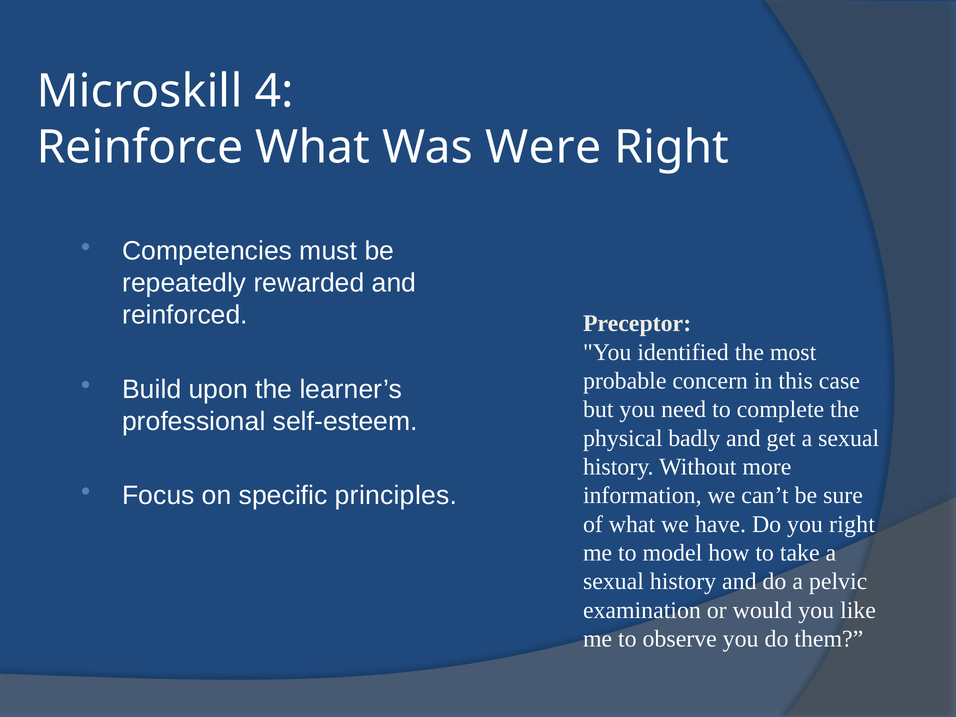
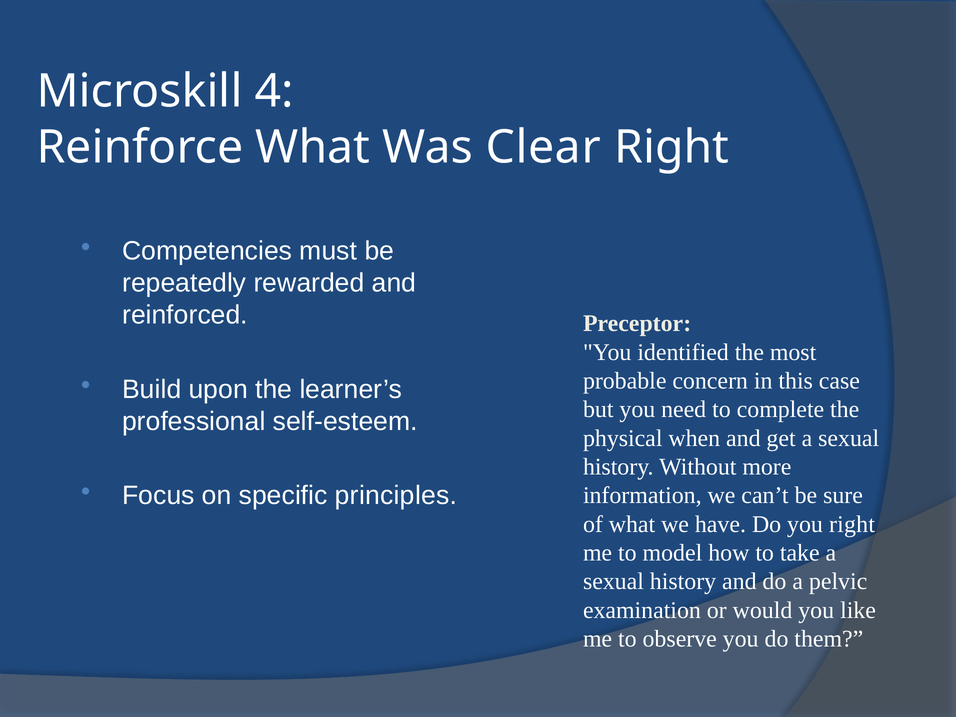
Were: Were -> Clear
badly: badly -> when
